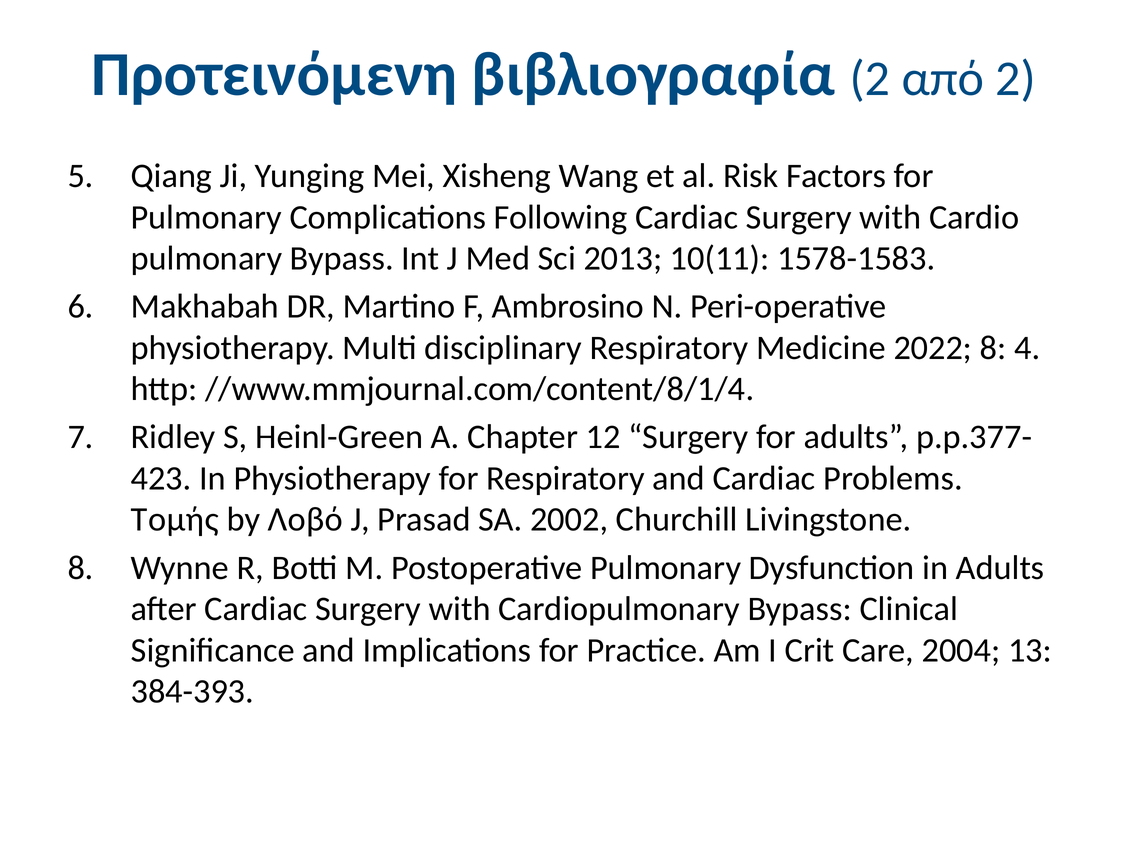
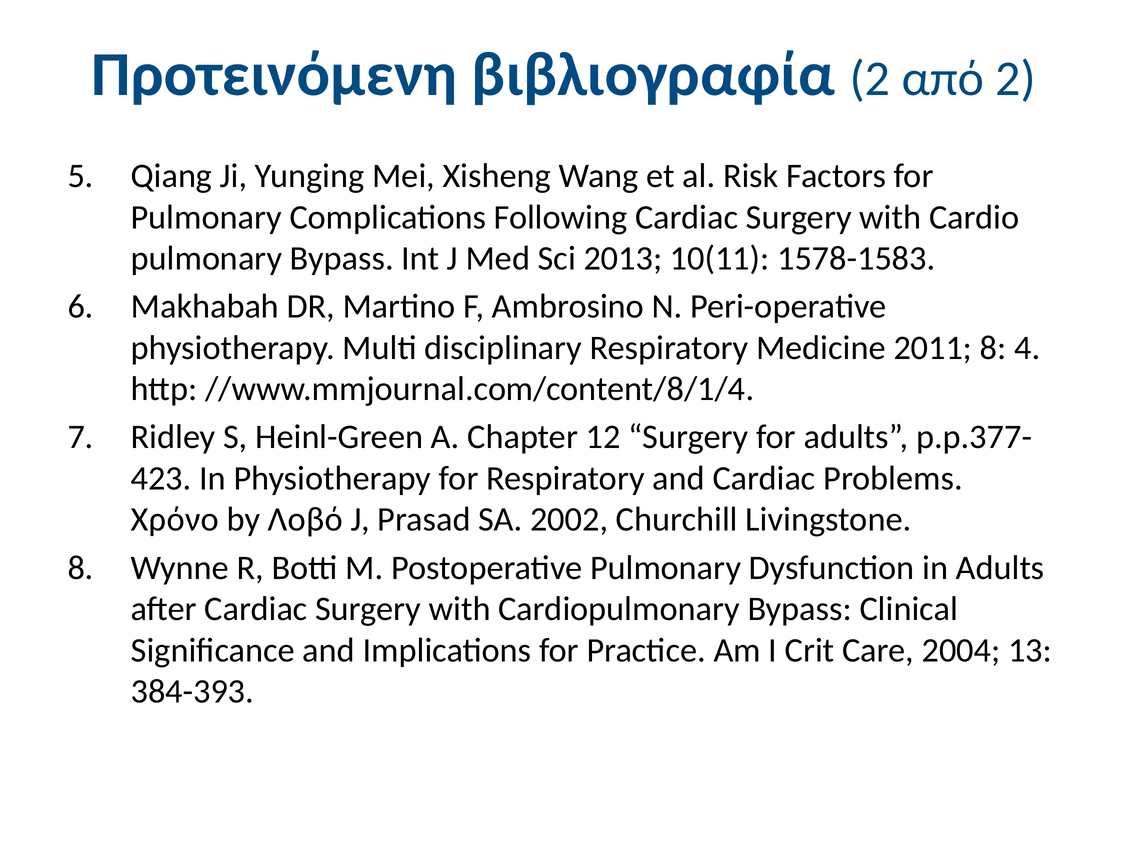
2022: 2022 -> 2011
Τομής: Τομής -> Χρόνο
